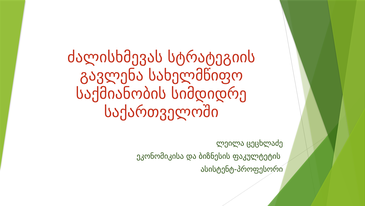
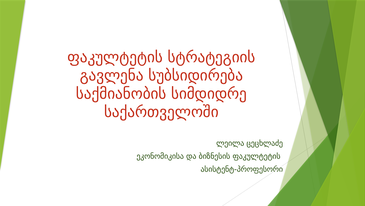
ძალისხმევას at (115, 57): ძალისხმევას -> ფაკულტეტის
სახელმწიფო: სახელმწიფო -> სუბსიდირება
